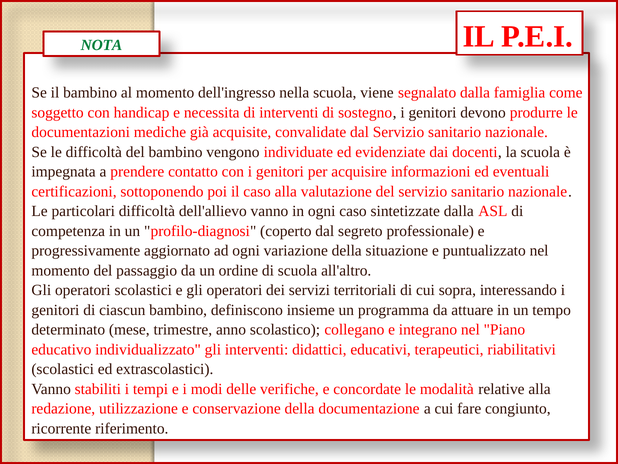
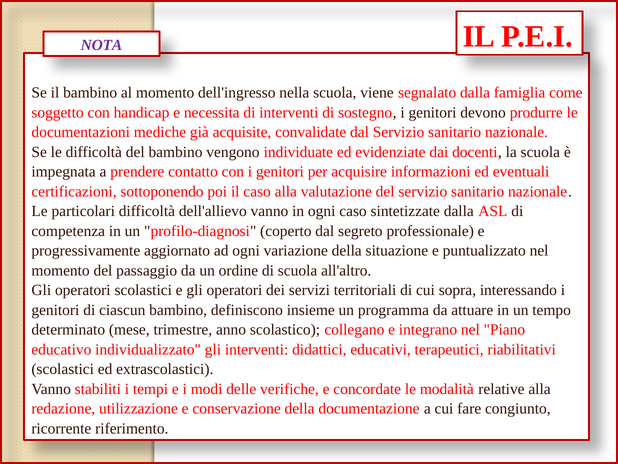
NOTA colour: green -> purple
